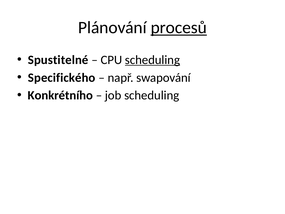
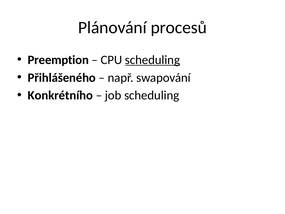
procesů underline: present -> none
Spustitelné: Spustitelné -> Preemption
Specifického: Specifického -> Přihlášeného
